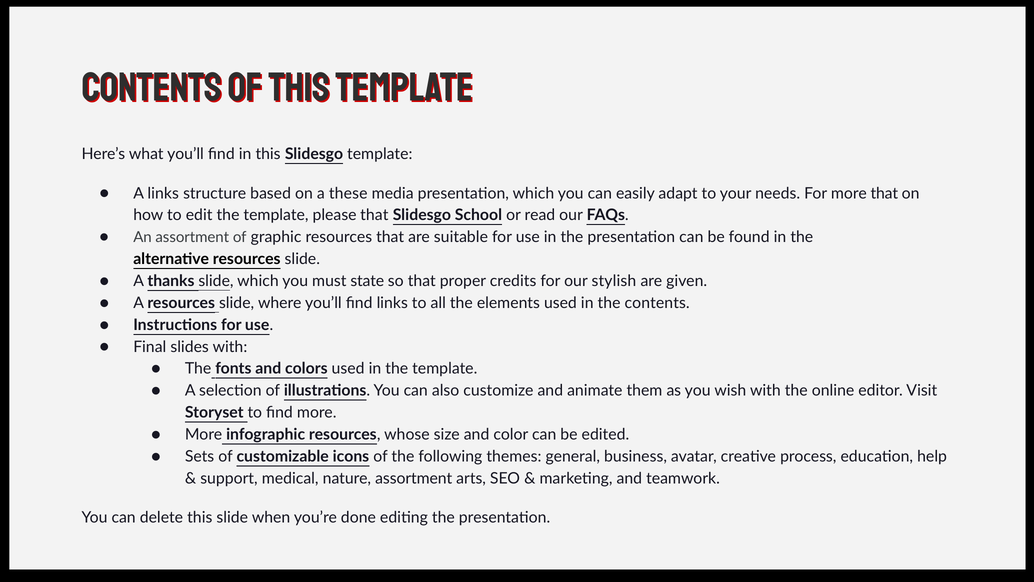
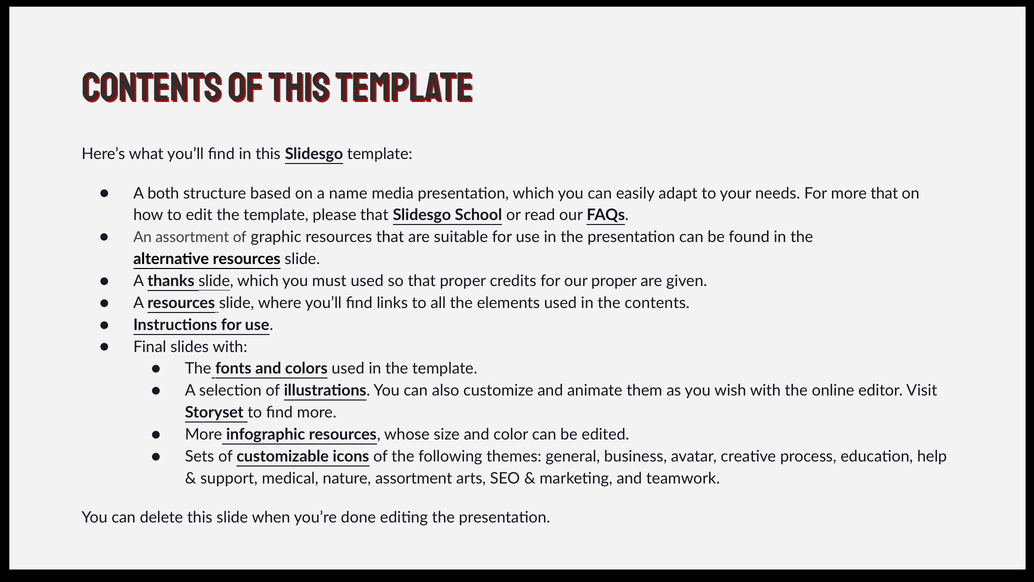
A links: links -> both
these: these -> name
must state: state -> used
our stylish: stylish -> proper
